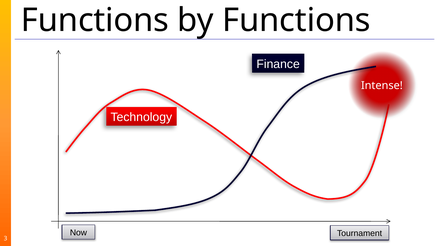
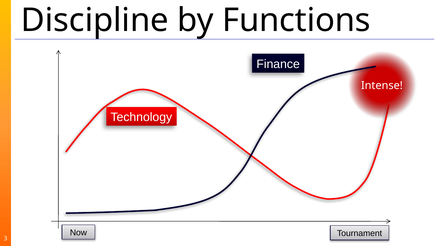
Functions at (95, 20): Functions -> Discipline
